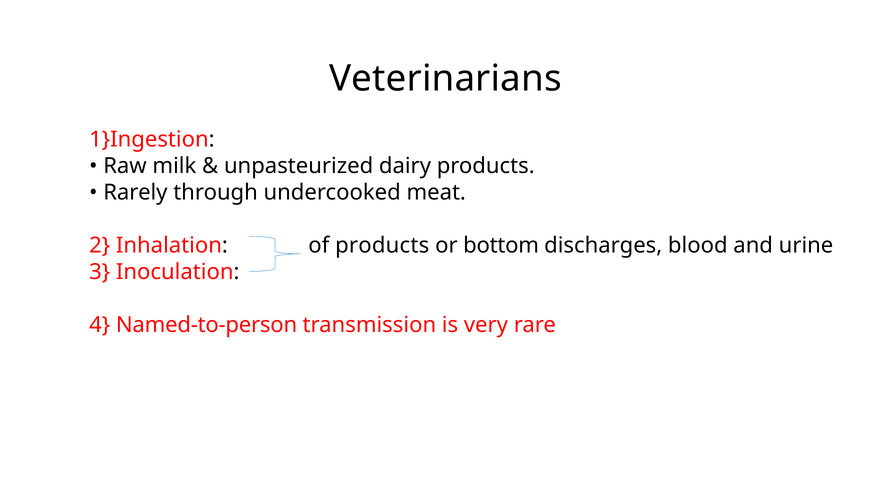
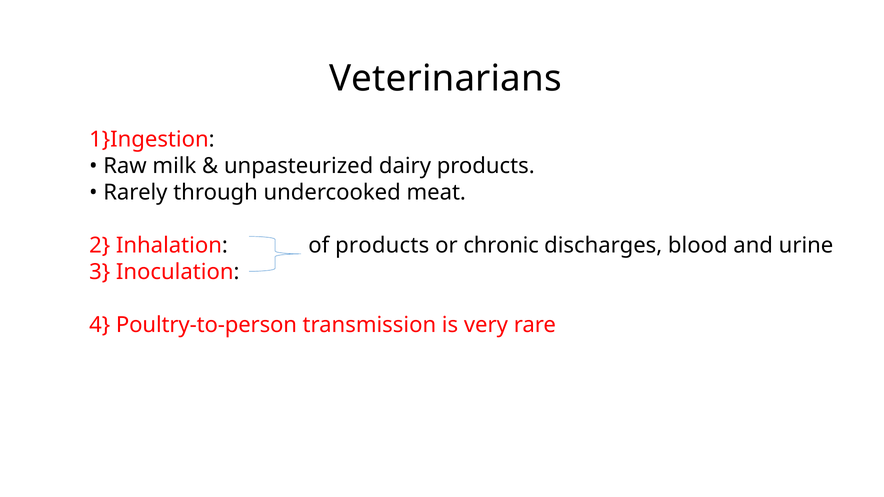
bottom: bottom -> chronic
Named-to-person: Named-to-person -> Poultry-to-person
